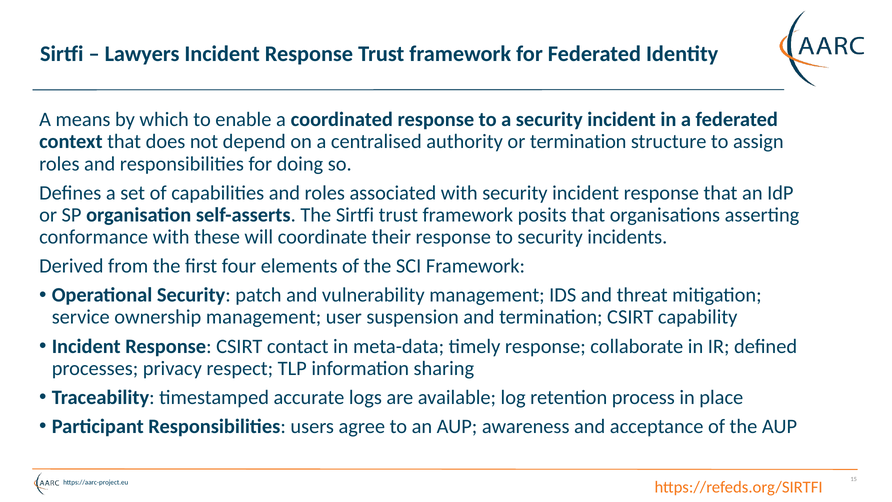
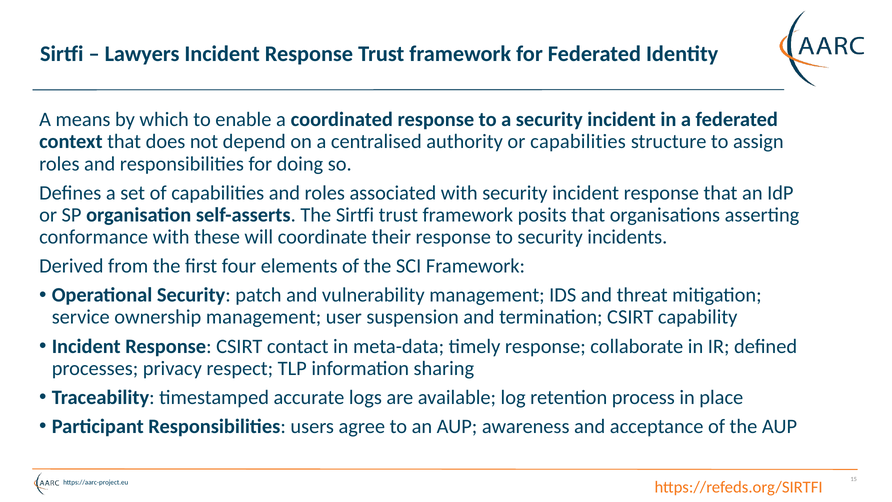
or termination: termination -> capabilities
